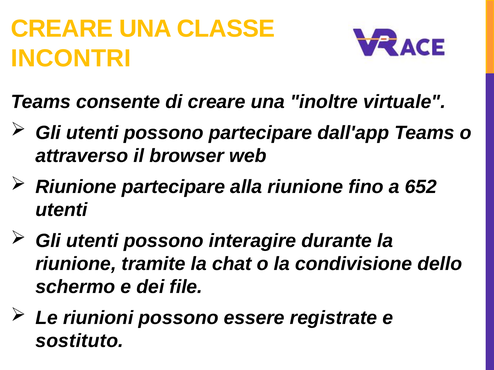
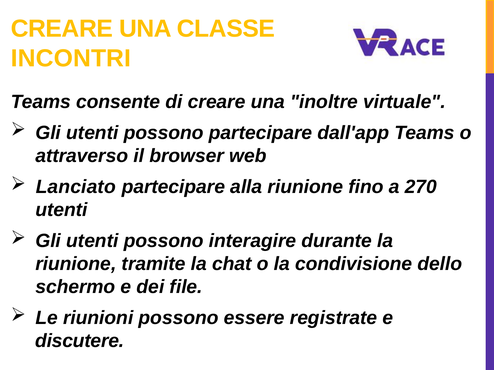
Riunione at (76, 187): Riunione -> Lanciato
652: 652 -> 270
sostituto: sostituto -> discutere
